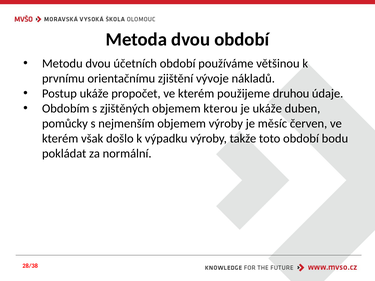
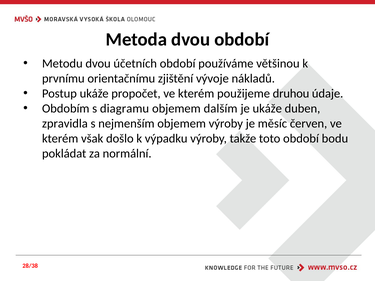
zjištěných: zjištěných -> diagramu
kterou: kterou -> dalším
pomůcky: pomůcky -> zpravidla
